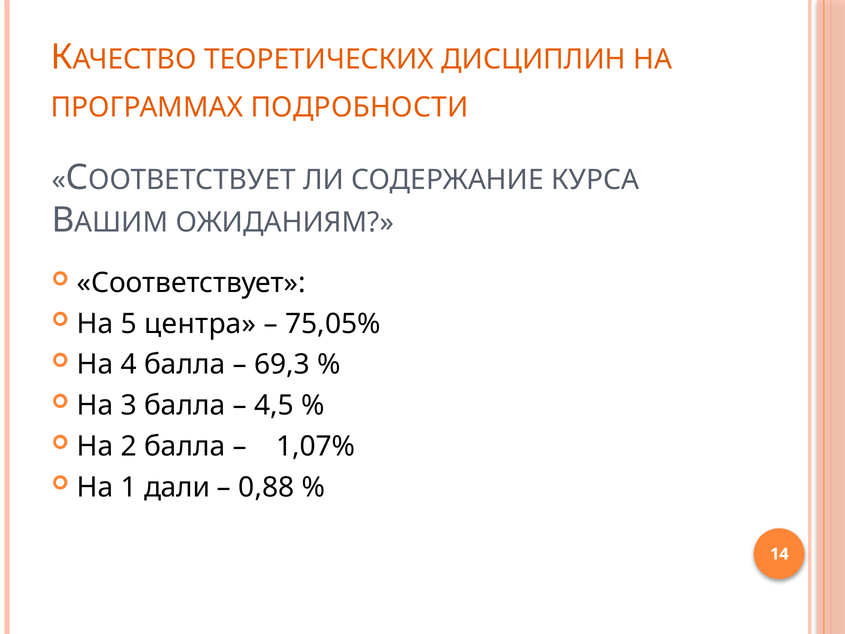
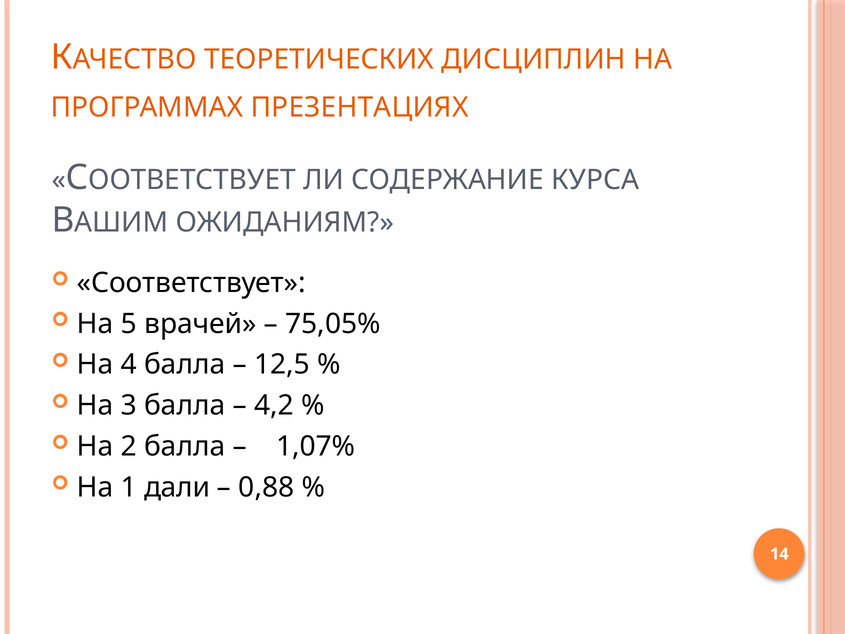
ПОДРОБНОСТИ: ПОДРОБНОСТИ -> ПРЕЗЕНТАЦИЯХ
центра: центра -> врачей
69,3: 69,3 -> 12,5
4,5: 4,5 -> 4,2
